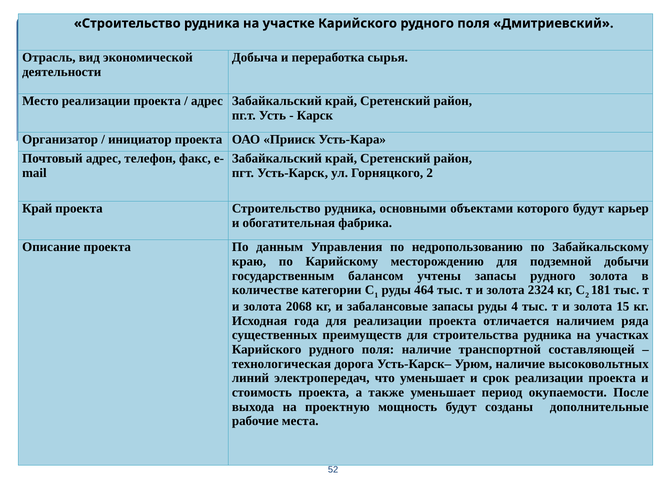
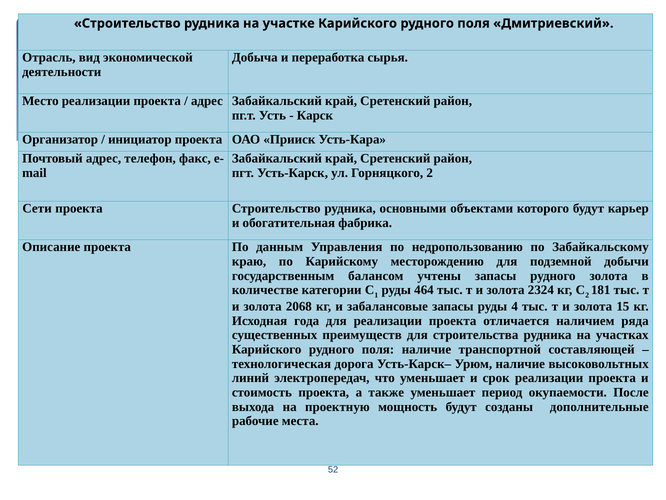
Край at (37, 208): Край -> Сети
